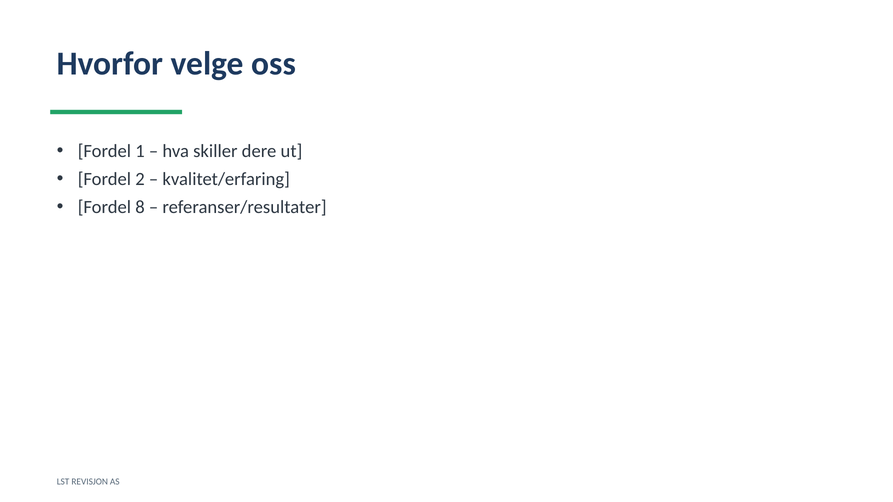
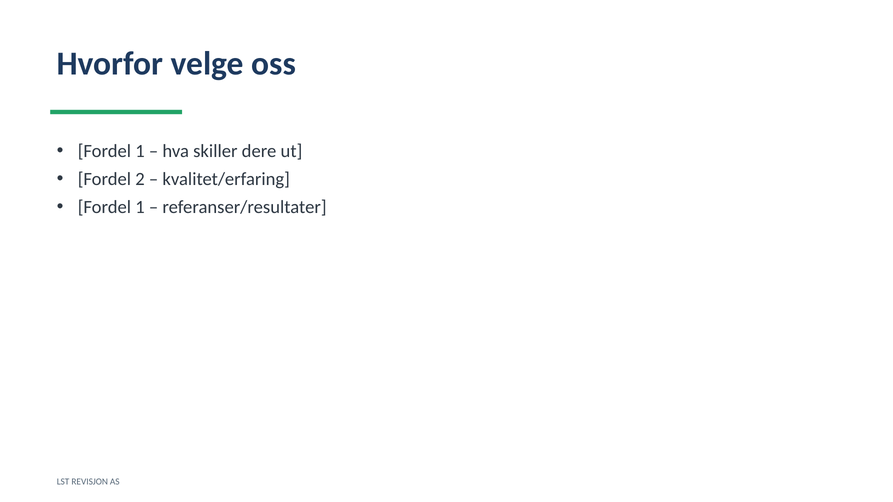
8 at (140, 207): 8 -> 1
